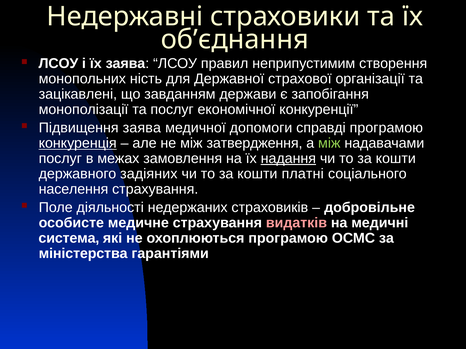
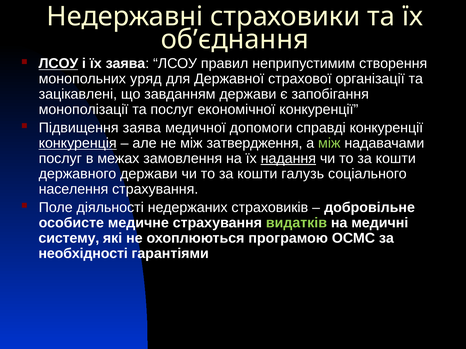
ЛСОУ at (58, 64) underline: none -> present
ність: ність -> уряд
справді програмою: програмою -> конкуренції
державного задіяних: задіяних -> держави
платні: платні -> галузь
видатків colour: pink -> light green
система: система -> систему
міністерства: міністерства -> необхідності
